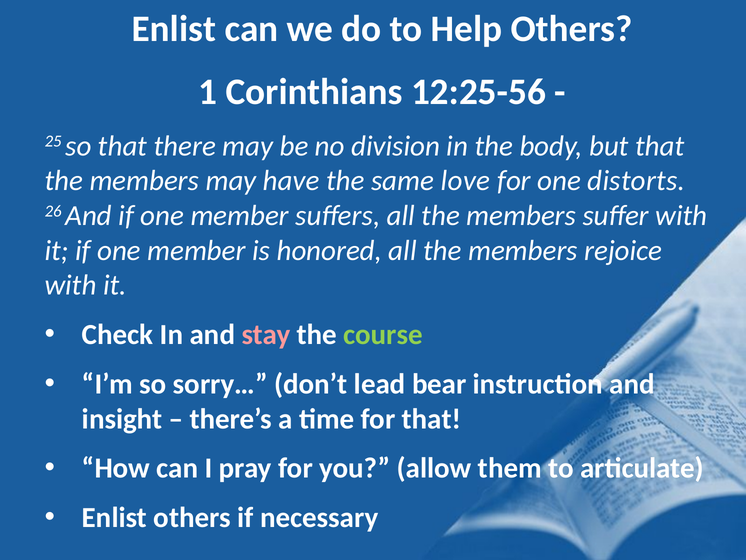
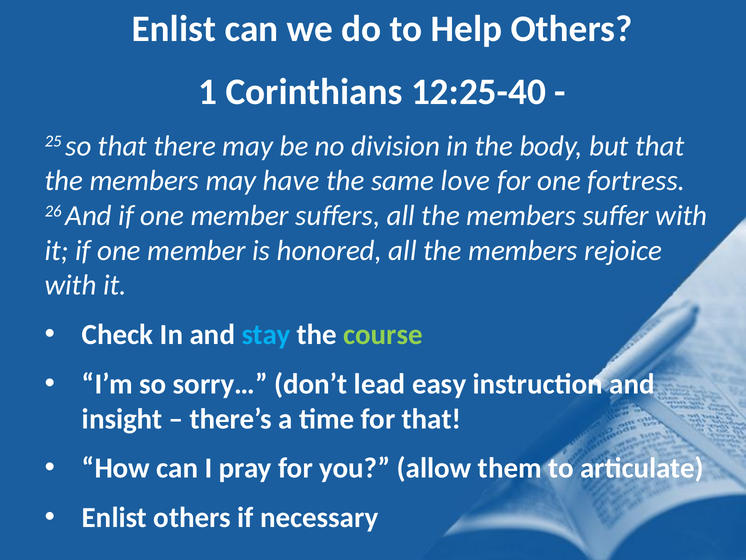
12:25-56: 12:25-56 -> 12:25-40
distorts: distorts -> fortress
stay colour: pink -> light blue
bear: bear -> easy
